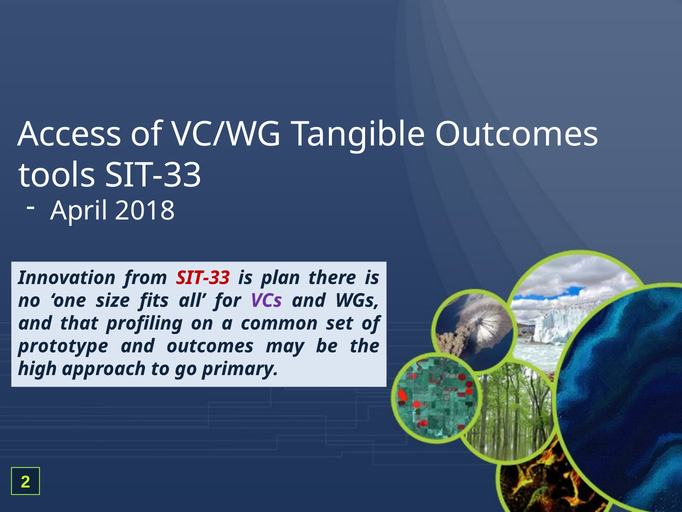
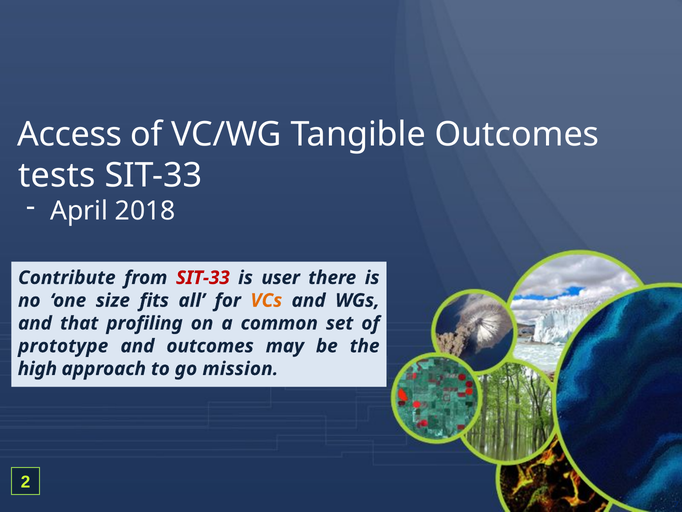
tools: tools -> tests
Innovation: Innovation -> Contribute
plan: plan -> user
VCs colour: purple -> orange
primary: primary -> mission
